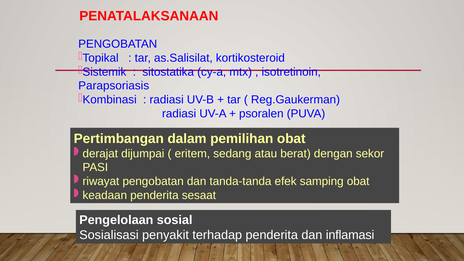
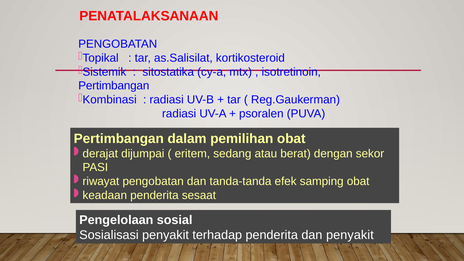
Parapsoriasis at (114, 86): Parapsoriasis -> Pertimbangan
dan inflamasi: inflamasi -> penyakit
